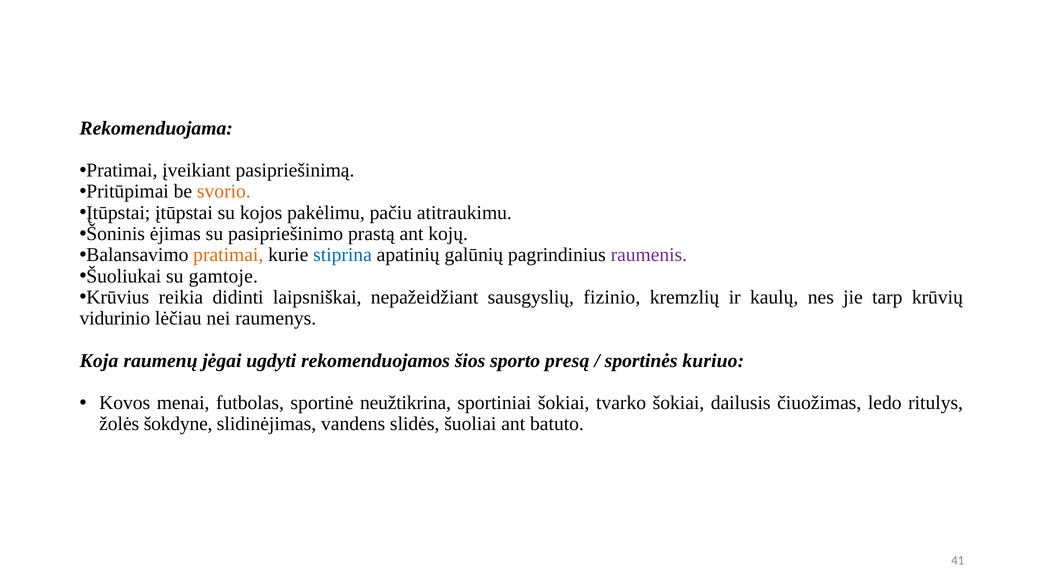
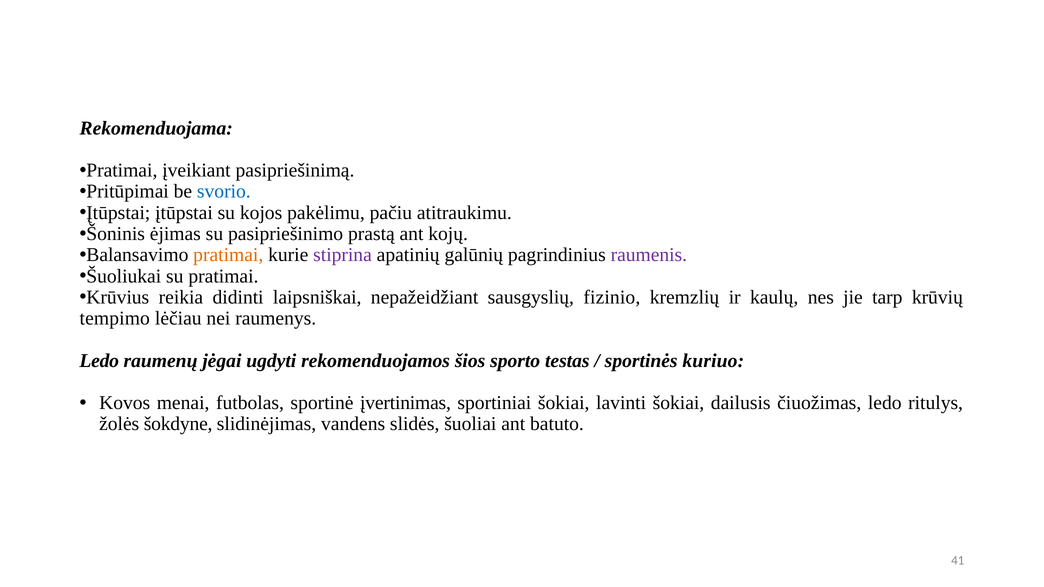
svorio colour: orange -> blue
stiprina colour: blue -> purple
su gamtoje: gamtoje -> pratimai
vidurinio: vidurinio -> tempimo
Koja at (99, 361): Koja -> Ledo
presą: presą -> testas
neužtikrina: neužtikrina -> įvertinimas
tvarko: tvarko -> lavinti
